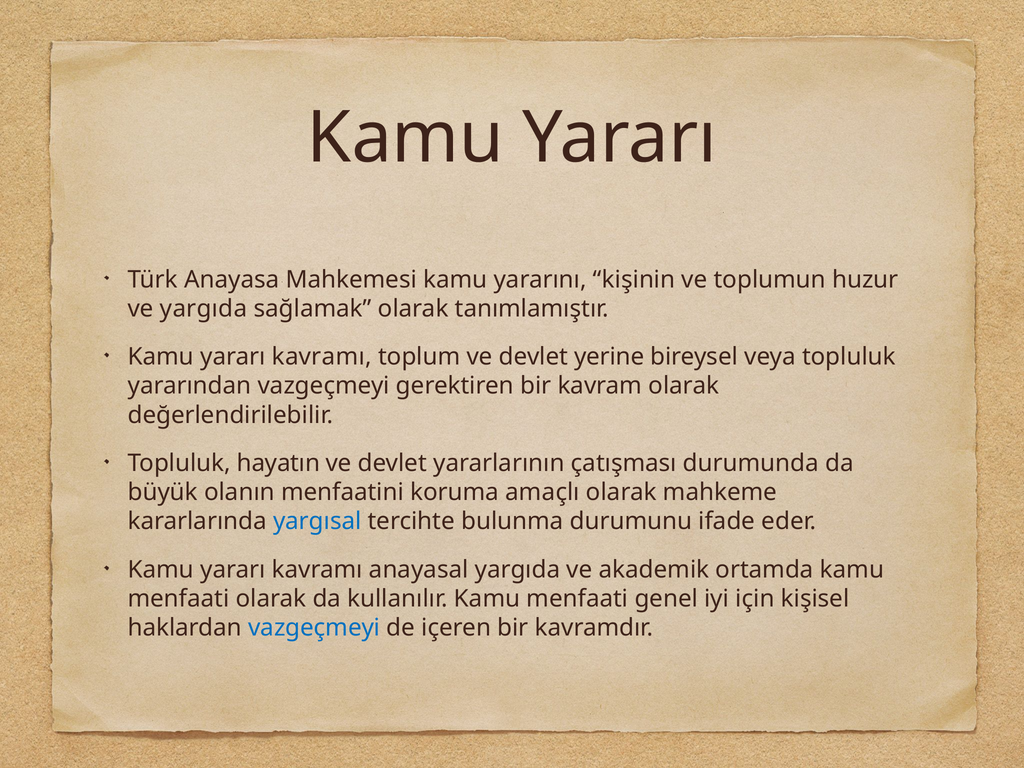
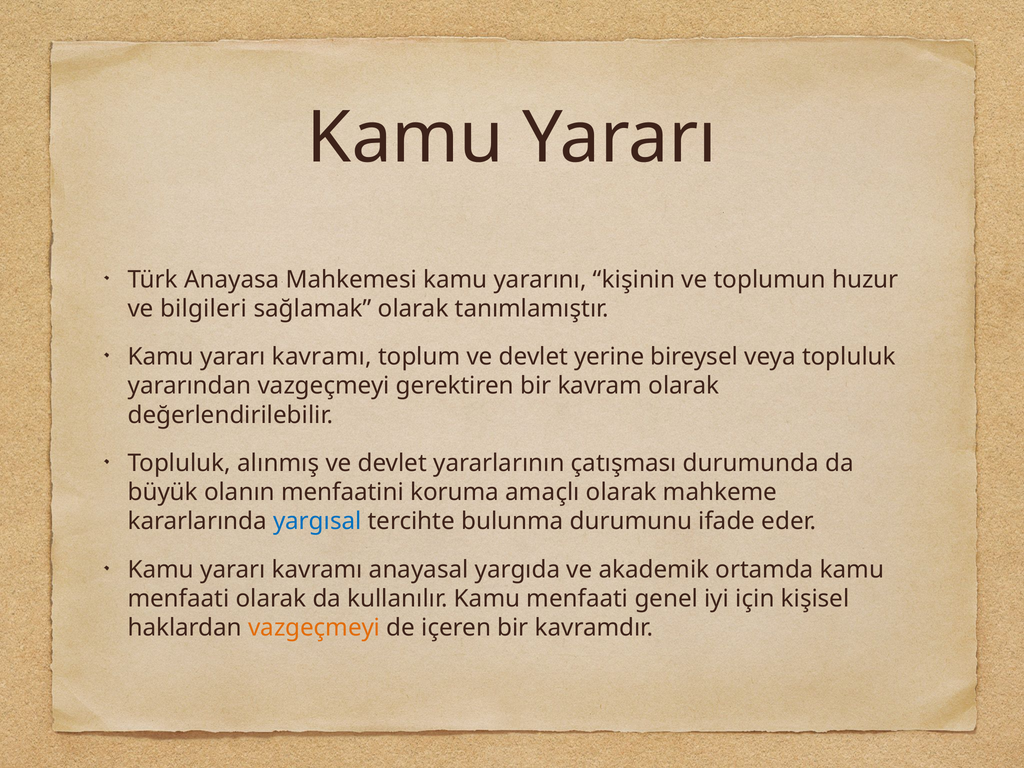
ve yargıda: yargıda -> bilgileri
hayatın: hayatın -> alınmış
vazgeçmeyi at (314, 628) colour: blue -> orange
